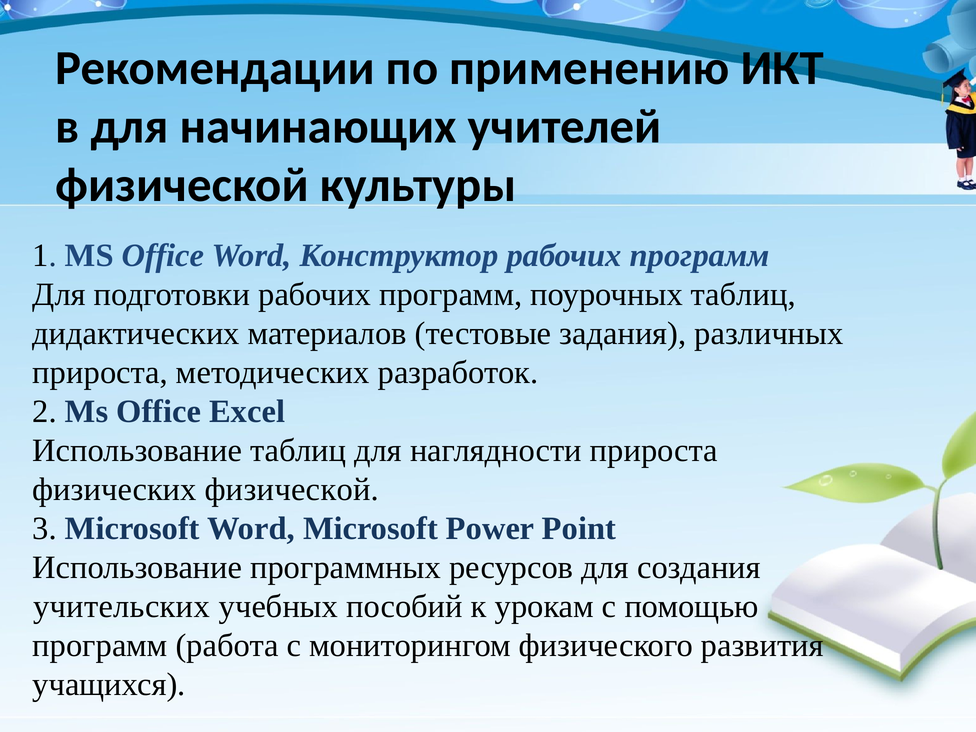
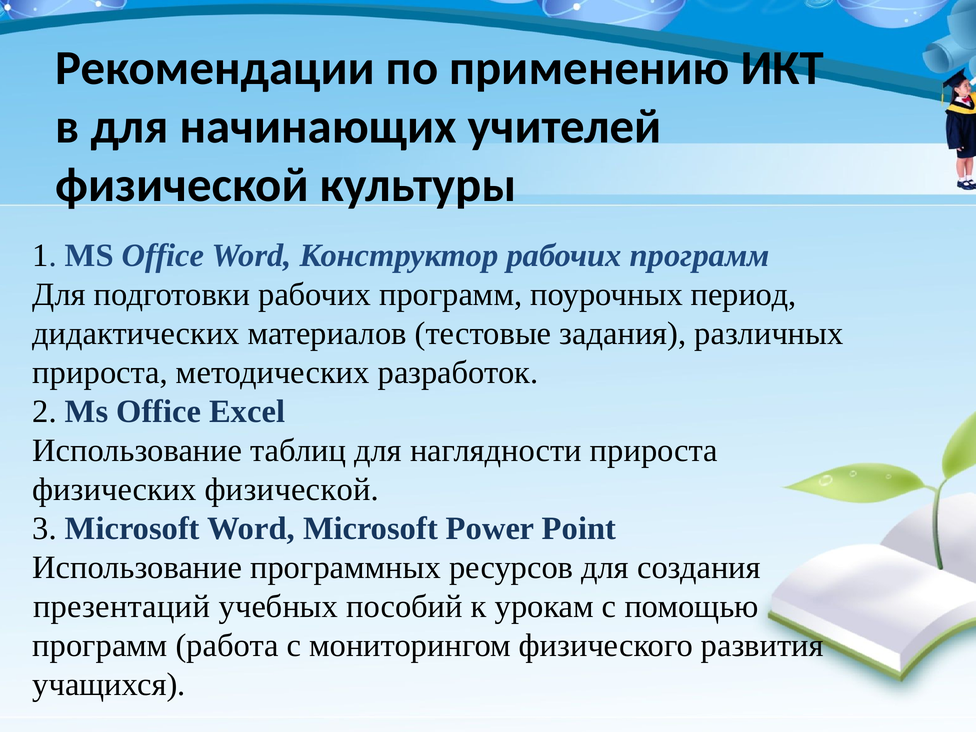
поурочных таблиц: таблиц -> период
учительских: учительских -> презентаций
